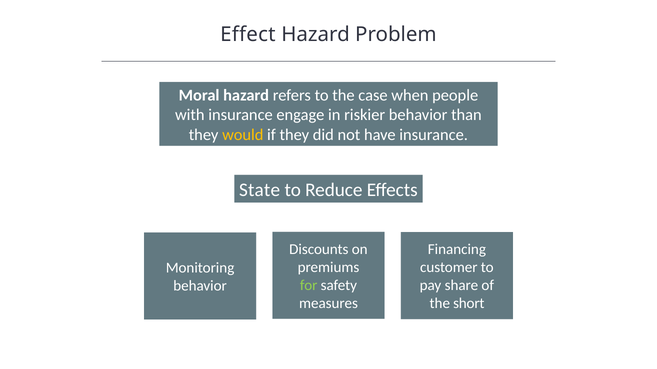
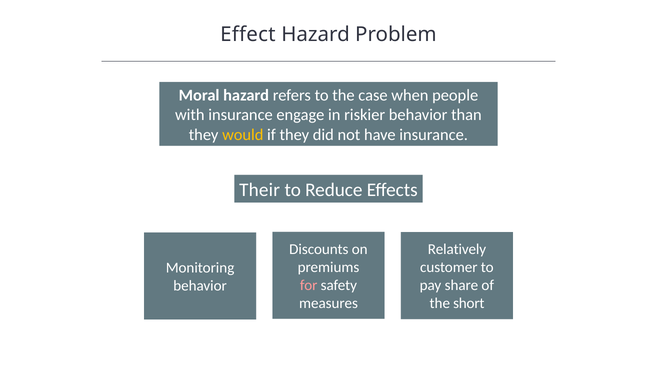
State: State -> Their
Financing: Financing -> Relatively
for colour: light green -> pink
